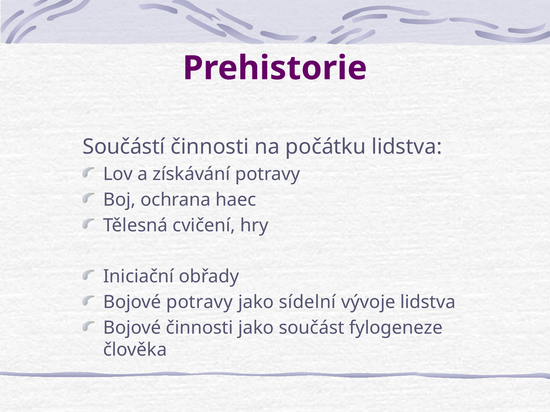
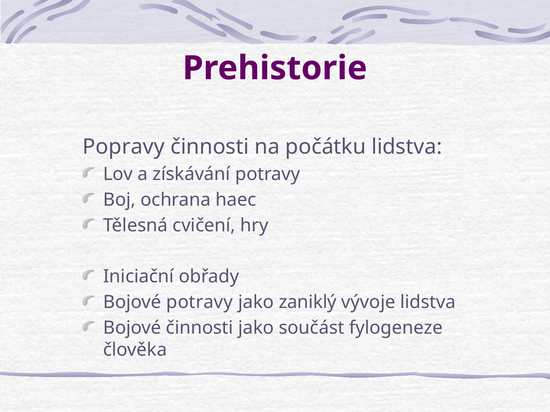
Součástí: Součástí -> Popravy
sídelní: sídelní -> zaniklý
